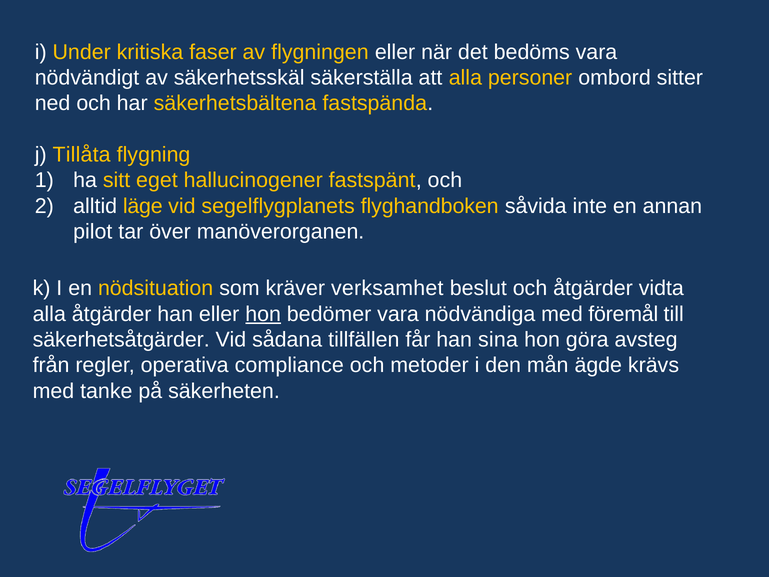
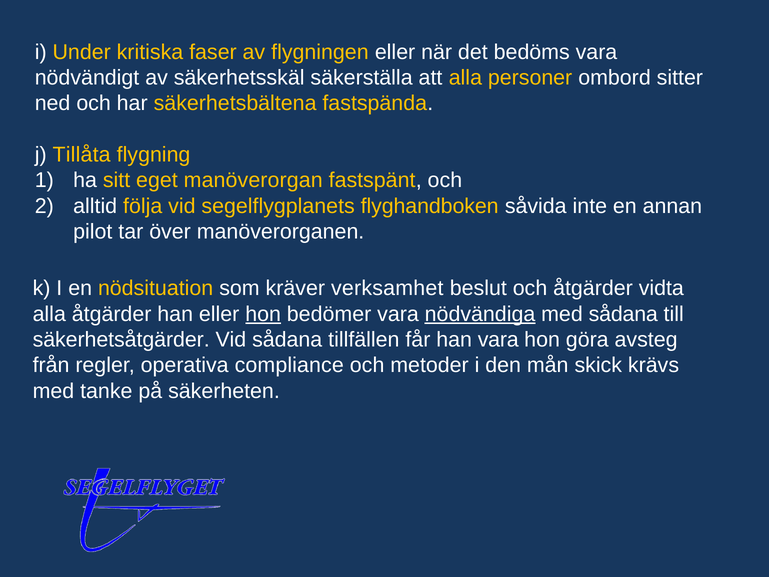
hallucinogener: hallucinogener -> manöverorgan
läge: läge -> följa
nödvändiga underline: none -> present
med föremål: föremål -> sådana
han sina: sina -> vara
ägde: ägde -> skick
